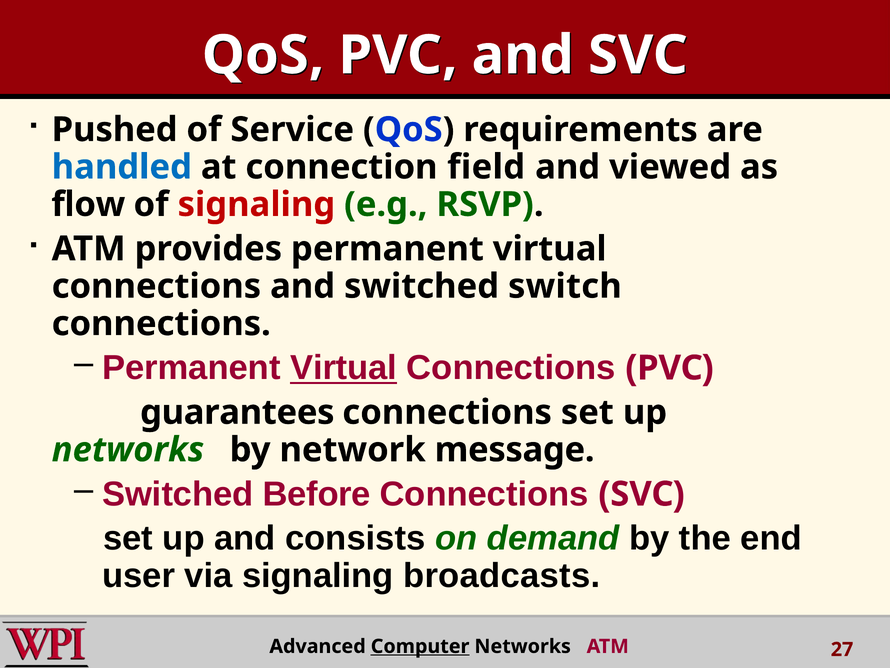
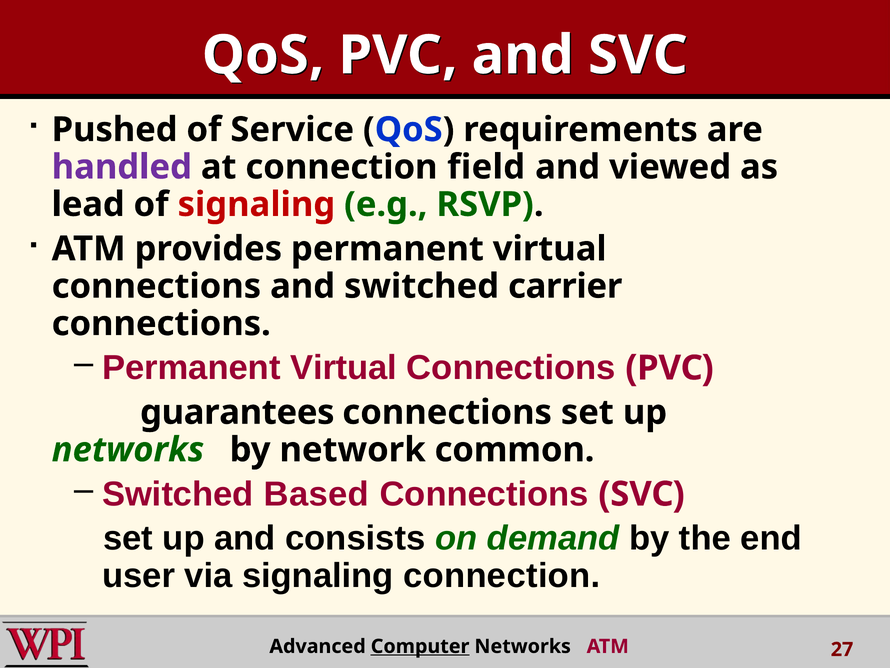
handled colour: blue -> purple
flow: flow -> lead
switch: switch -> carrier
Virtual at (344, 368) underline: present -> none
message: message -> common
Before: Before -> Based
signaling broadcasts: broadcasts -> connection
